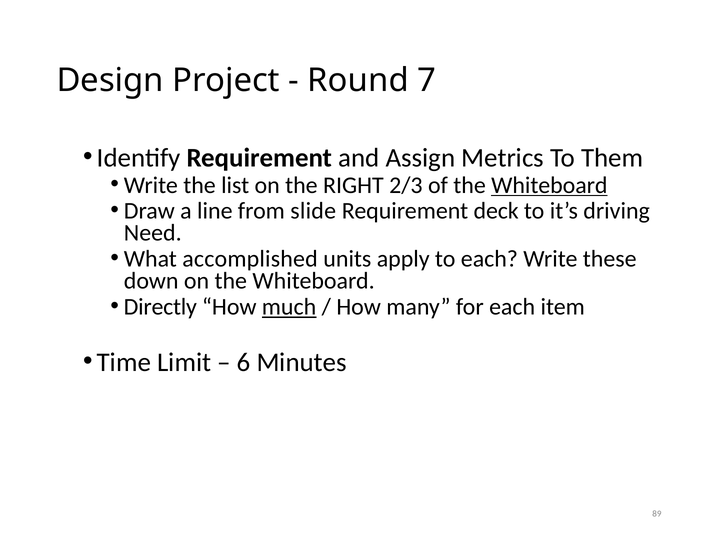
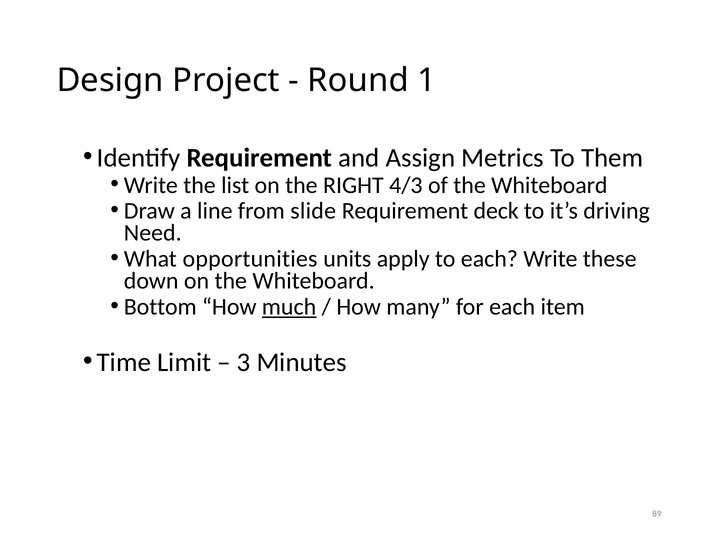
7: 7 -> 1
2/3: 2/3 -> 4/3
Whiteboard at (549, 185) underline: present -> none
accomplished: accomplished -> opportunities
Directly: Directly -> Bottom
6: 6 -> 3
